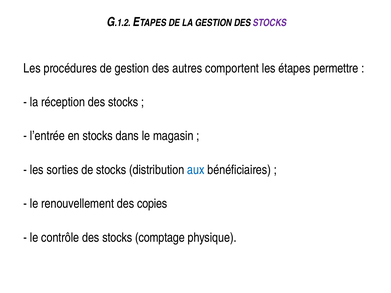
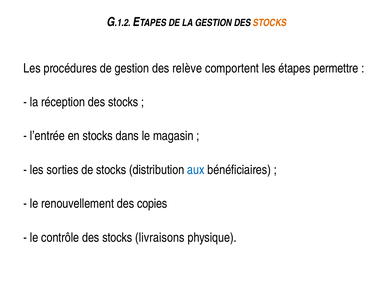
STOCKS at (270, 23) colour: purple -> orange
autres: autres -> relève
comptage: comptage -> livraisons
